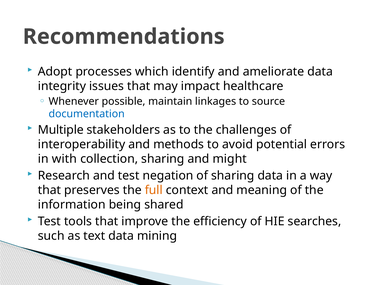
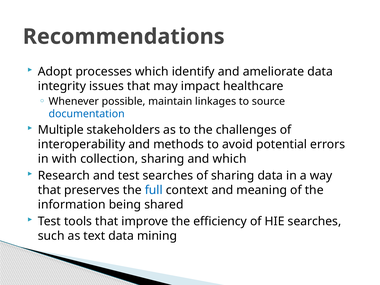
and might: might -> which
test negation: negation -> searches
full colour: orange -> blue
